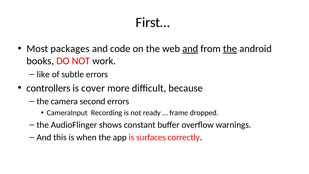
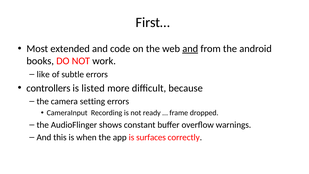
packages: packages -> extended
the at (230, 49) underline: present -> none
cover: cover -> listed
second: second -> setting
